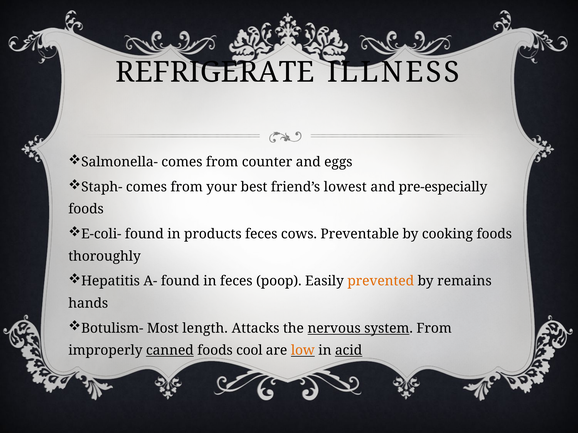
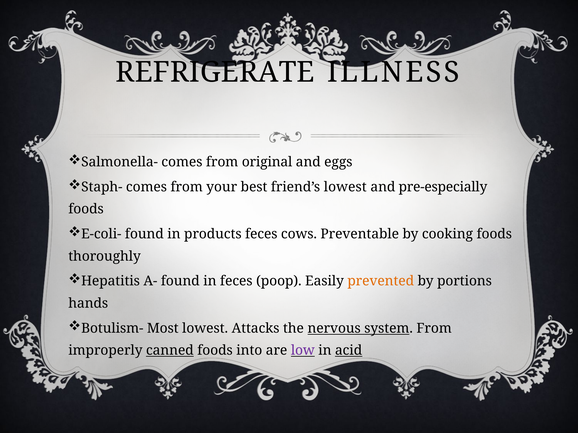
counter: counter -> original
remains: remains -> portions
Most length: length -> lowest
cool: cool -> into
low colour: orange -> purple
